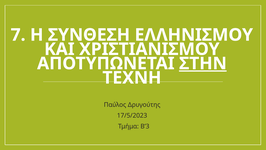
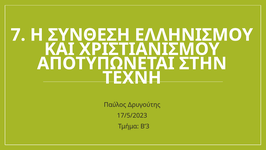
ΣΤΗΝ underline: present -> none
